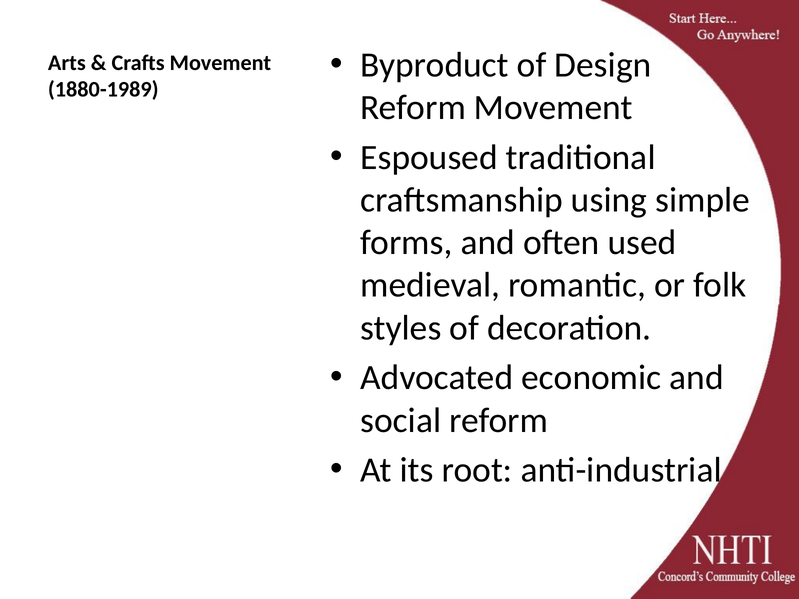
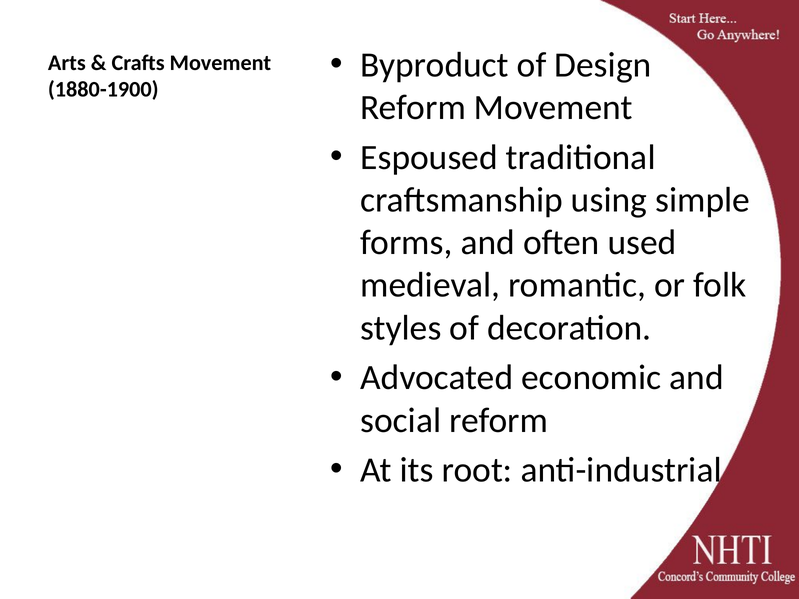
1880-1989: 1880-1989 -> 1880-1900
